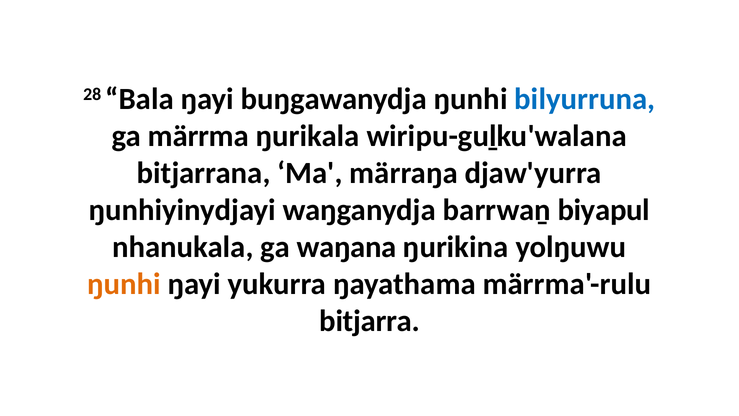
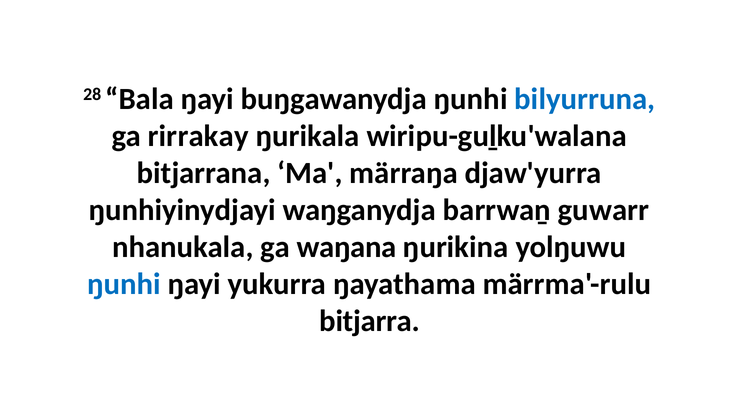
märrma: märrma -> rirrakay
biyapul: biyapul -> guwarr
ŋunhi at (124, 284) colour: orange -> blue
